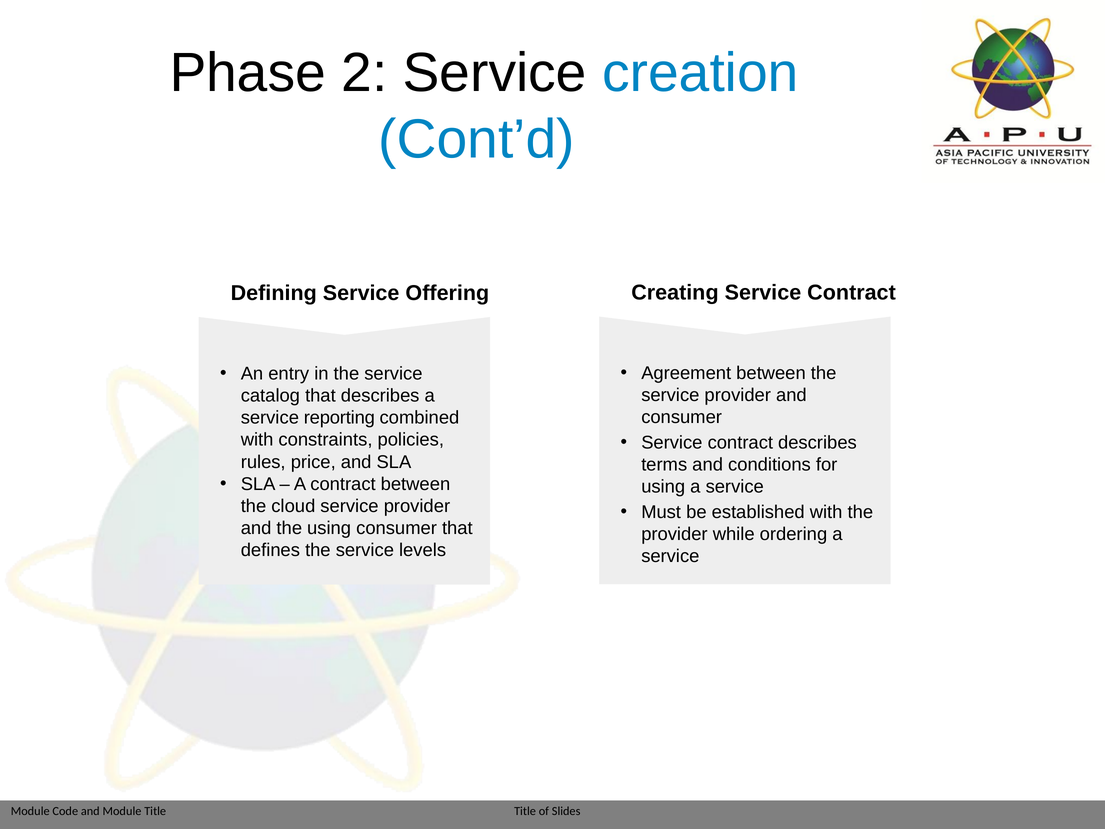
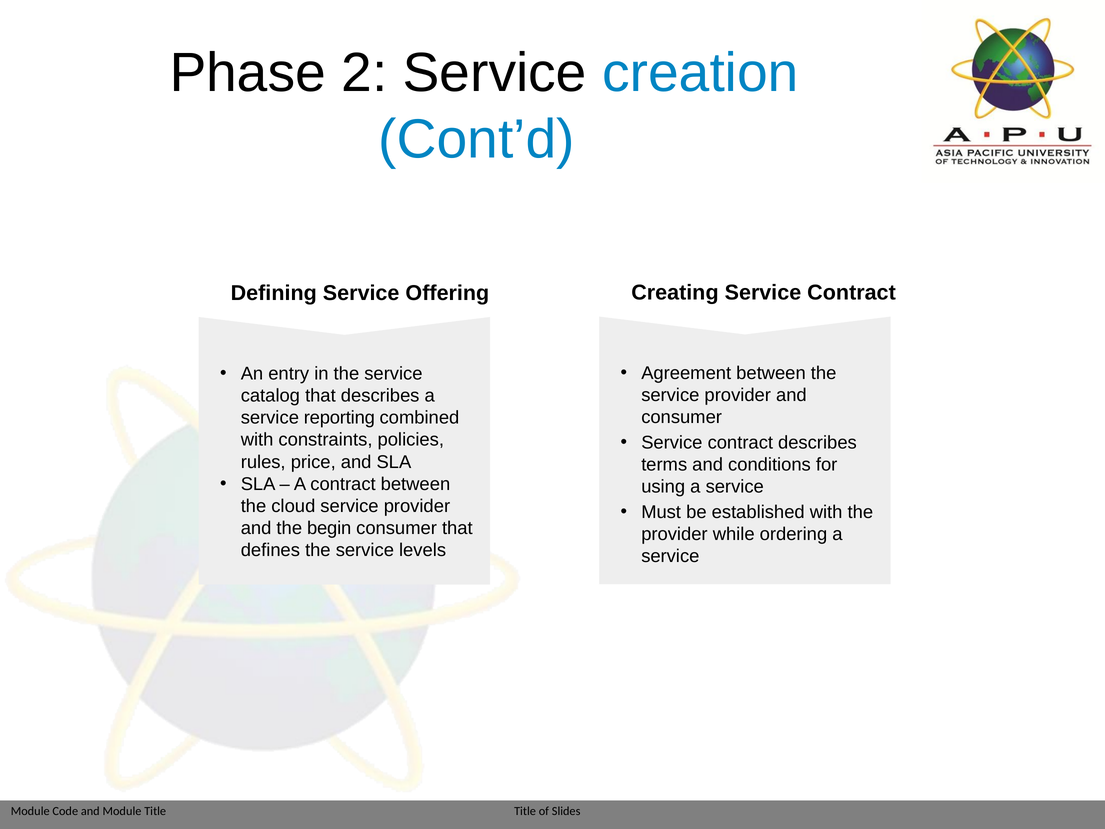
the using: using -> begin
